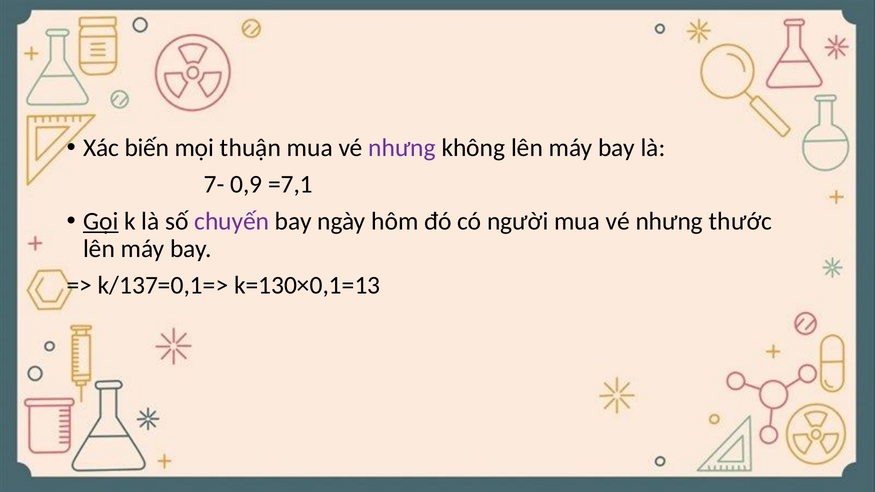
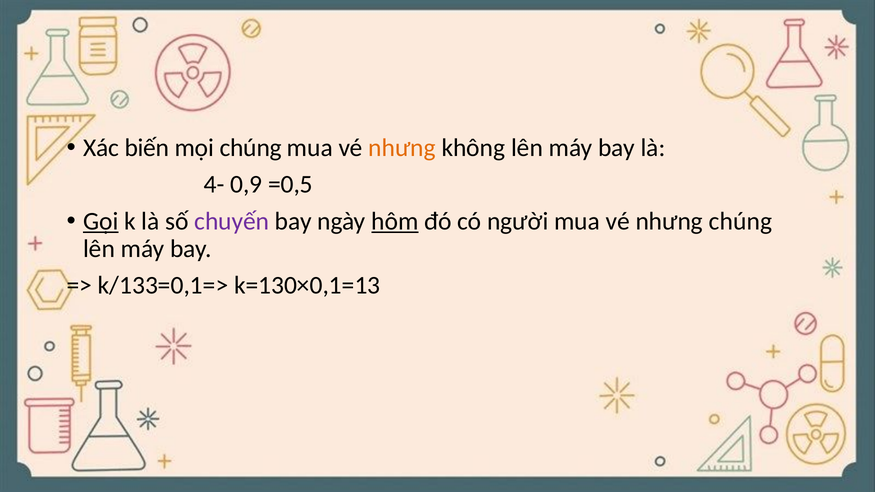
mọi thuận: thuận -> chúng
nhưng at (402, 148) colour: purple -> orange
7-: 7- -> 4-
=7,1: =7,1 -> =0,5
hôm underline: none -> present
nhưng thước: thước -> chúng
k/137=0,1=>: k/137=0,1=> -> k/133=0,1=>
